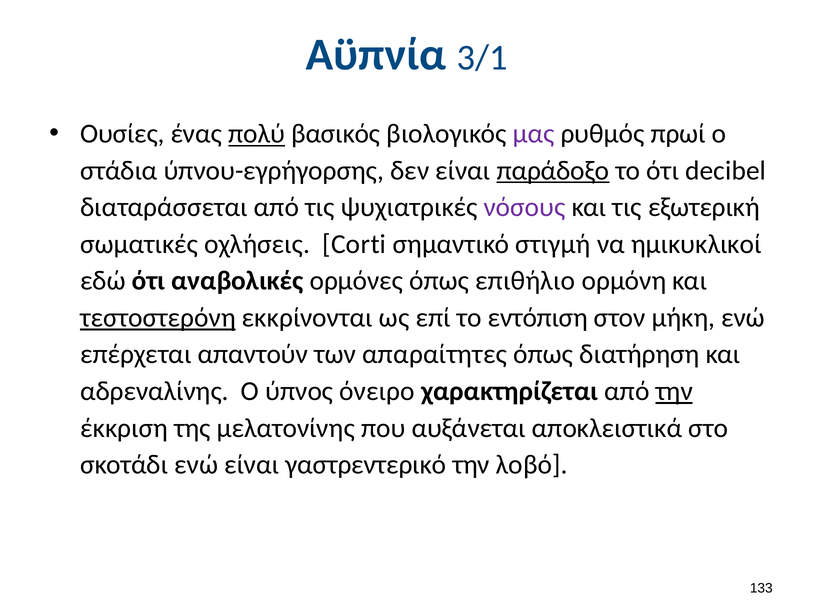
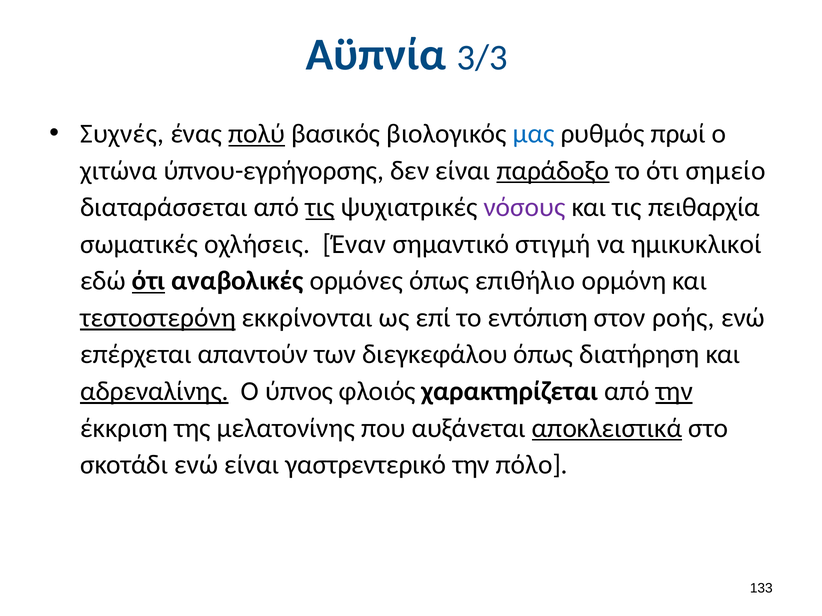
3/1: 3/1 -> 3/3
Ουσίες: Ουσίες -> Συχνές
μας colour: purple -> blue
στάδια: στάδια -> χιτώνα
decibel: decibel -> σημείο
τις at (320, 208) underline: none -> present
εξωτερική: εξωτερική -> πειθαρχία
Corti: Corti -> Έναν
ότι at (148, 281) underline: none -> present
μήκη: μήκη -> ροής
απαραίτητες: απαραίτητες -> διεγκεφάλου
αδρεναλίνης underline: none -> present
όνειρο: όνειρο -> φλοιός
αποκλειστικά underline: none -> present
λοβό: λοβό -> πόλο
